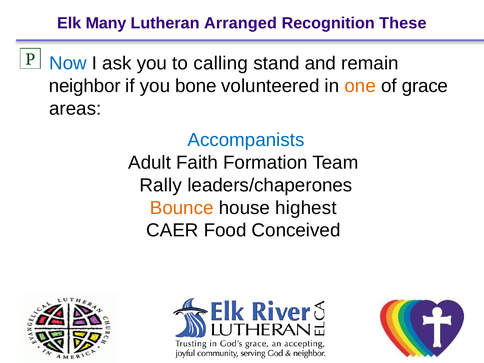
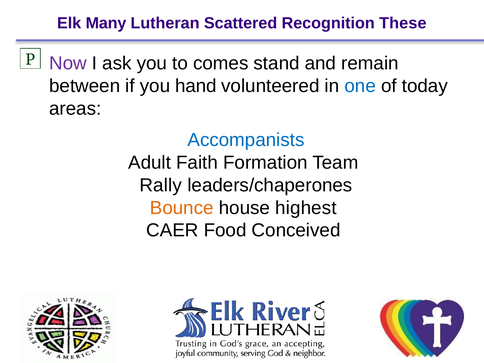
Arranged: Arranged -> Scattered
Now colour: blue -> purple
calling: calling -> comes
neighbor: neighbor -> between
bone: bone -> hand
one colour: orange -> blue
grace: grace -> today
